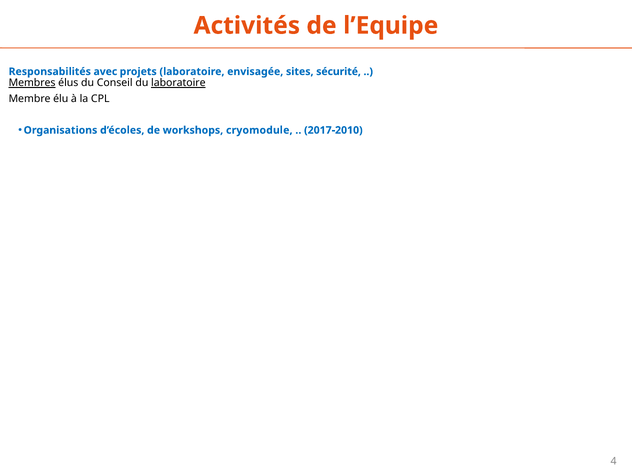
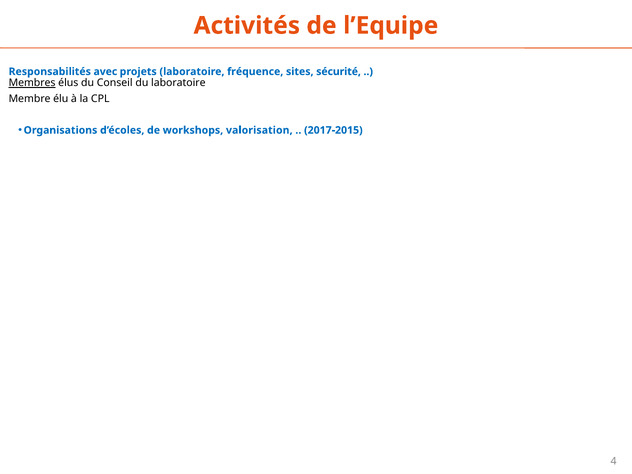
envisagée: envisagée -> fréquence
laboratoire at (178, 83) underline: present -> none
cryomodule: cryomodule -> valorisation
2017-2010: 2017-2010 -> 2017-2015
